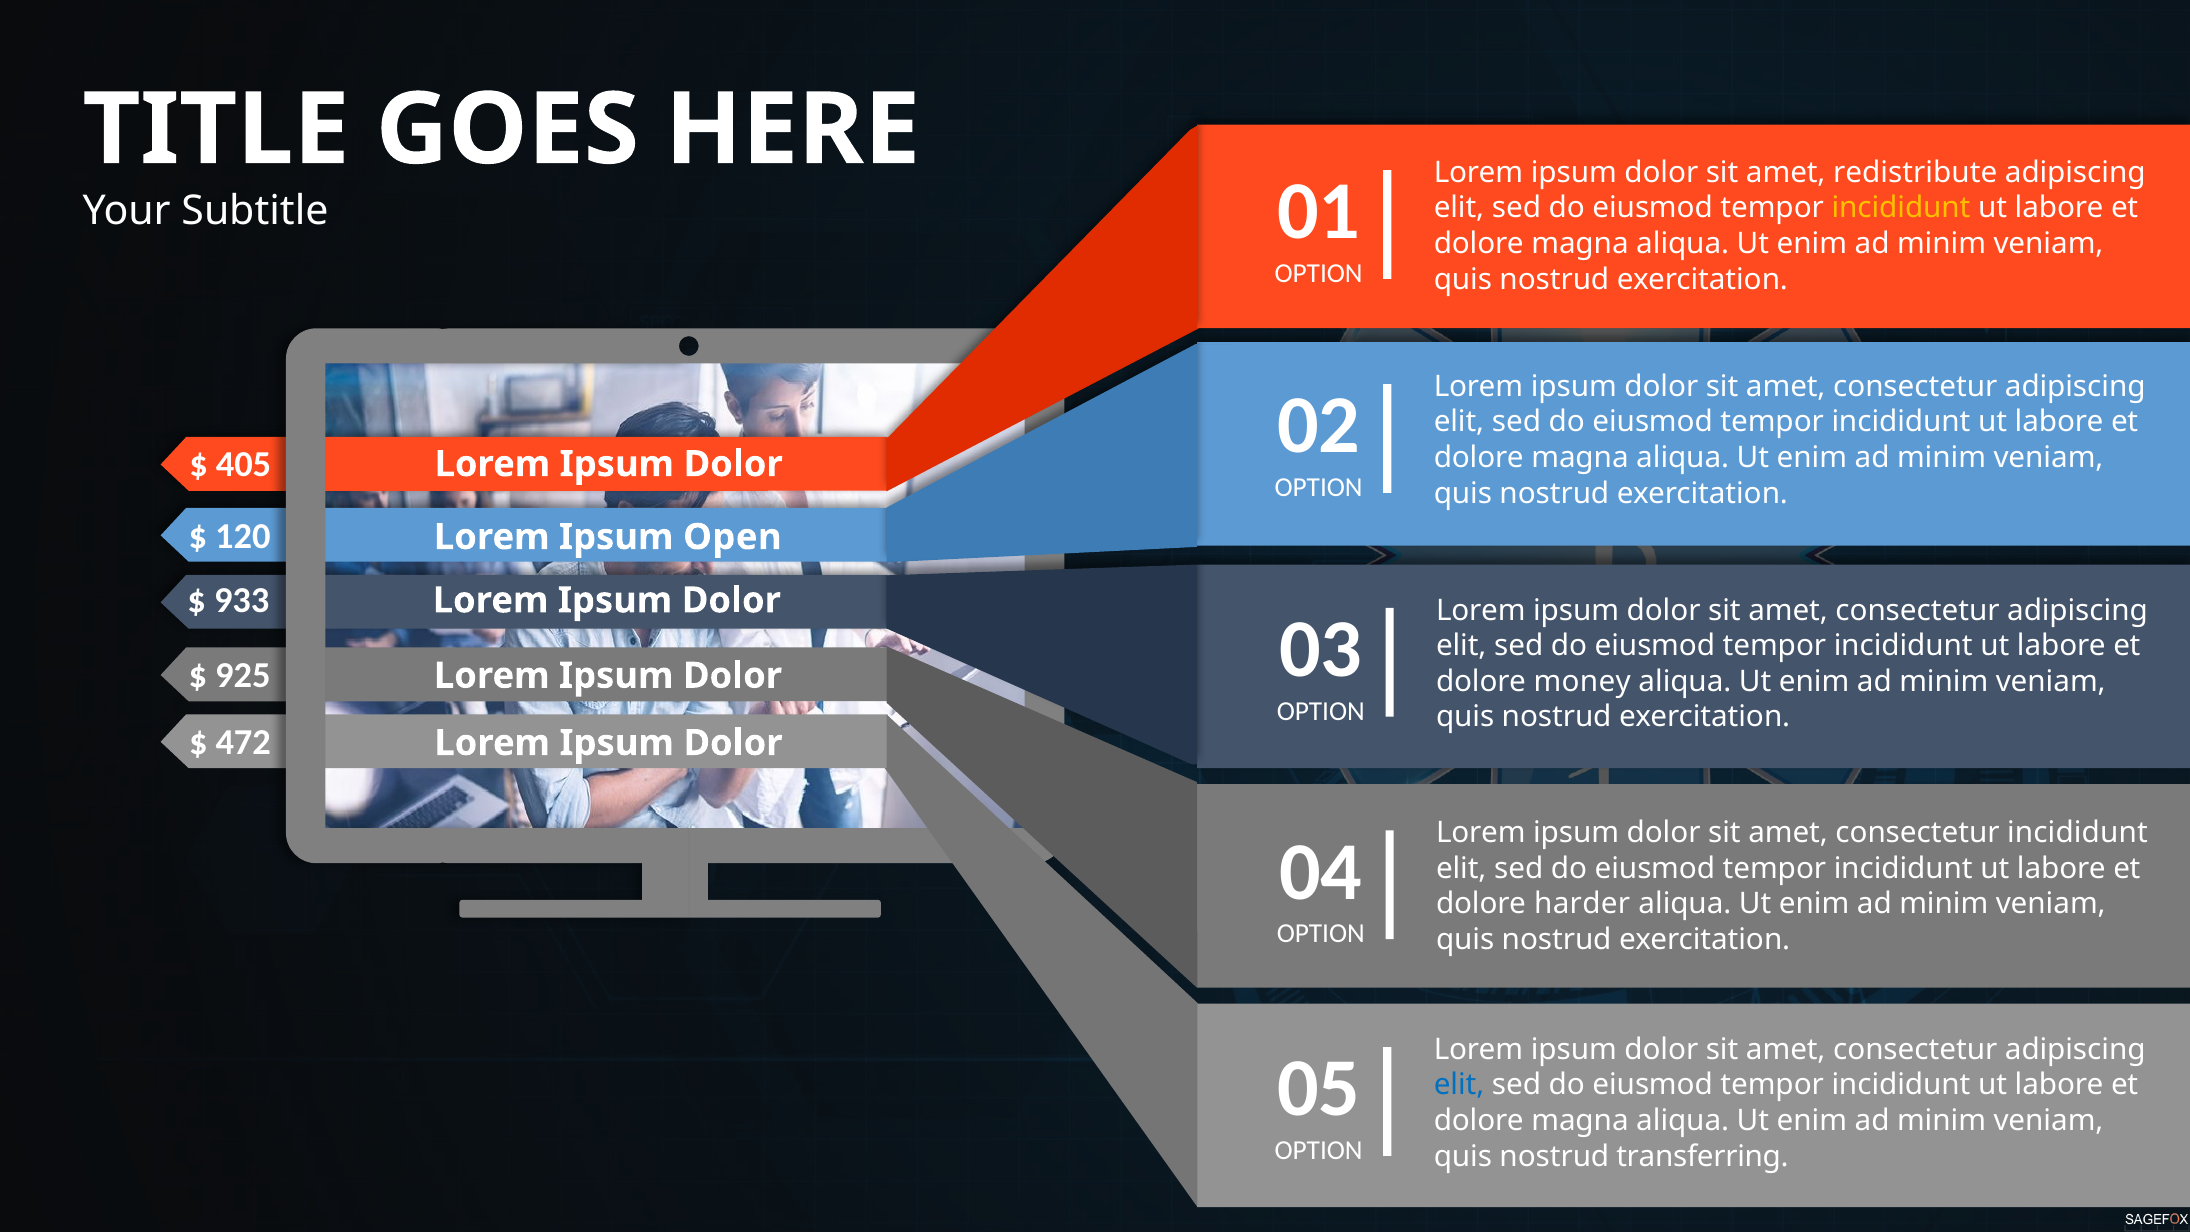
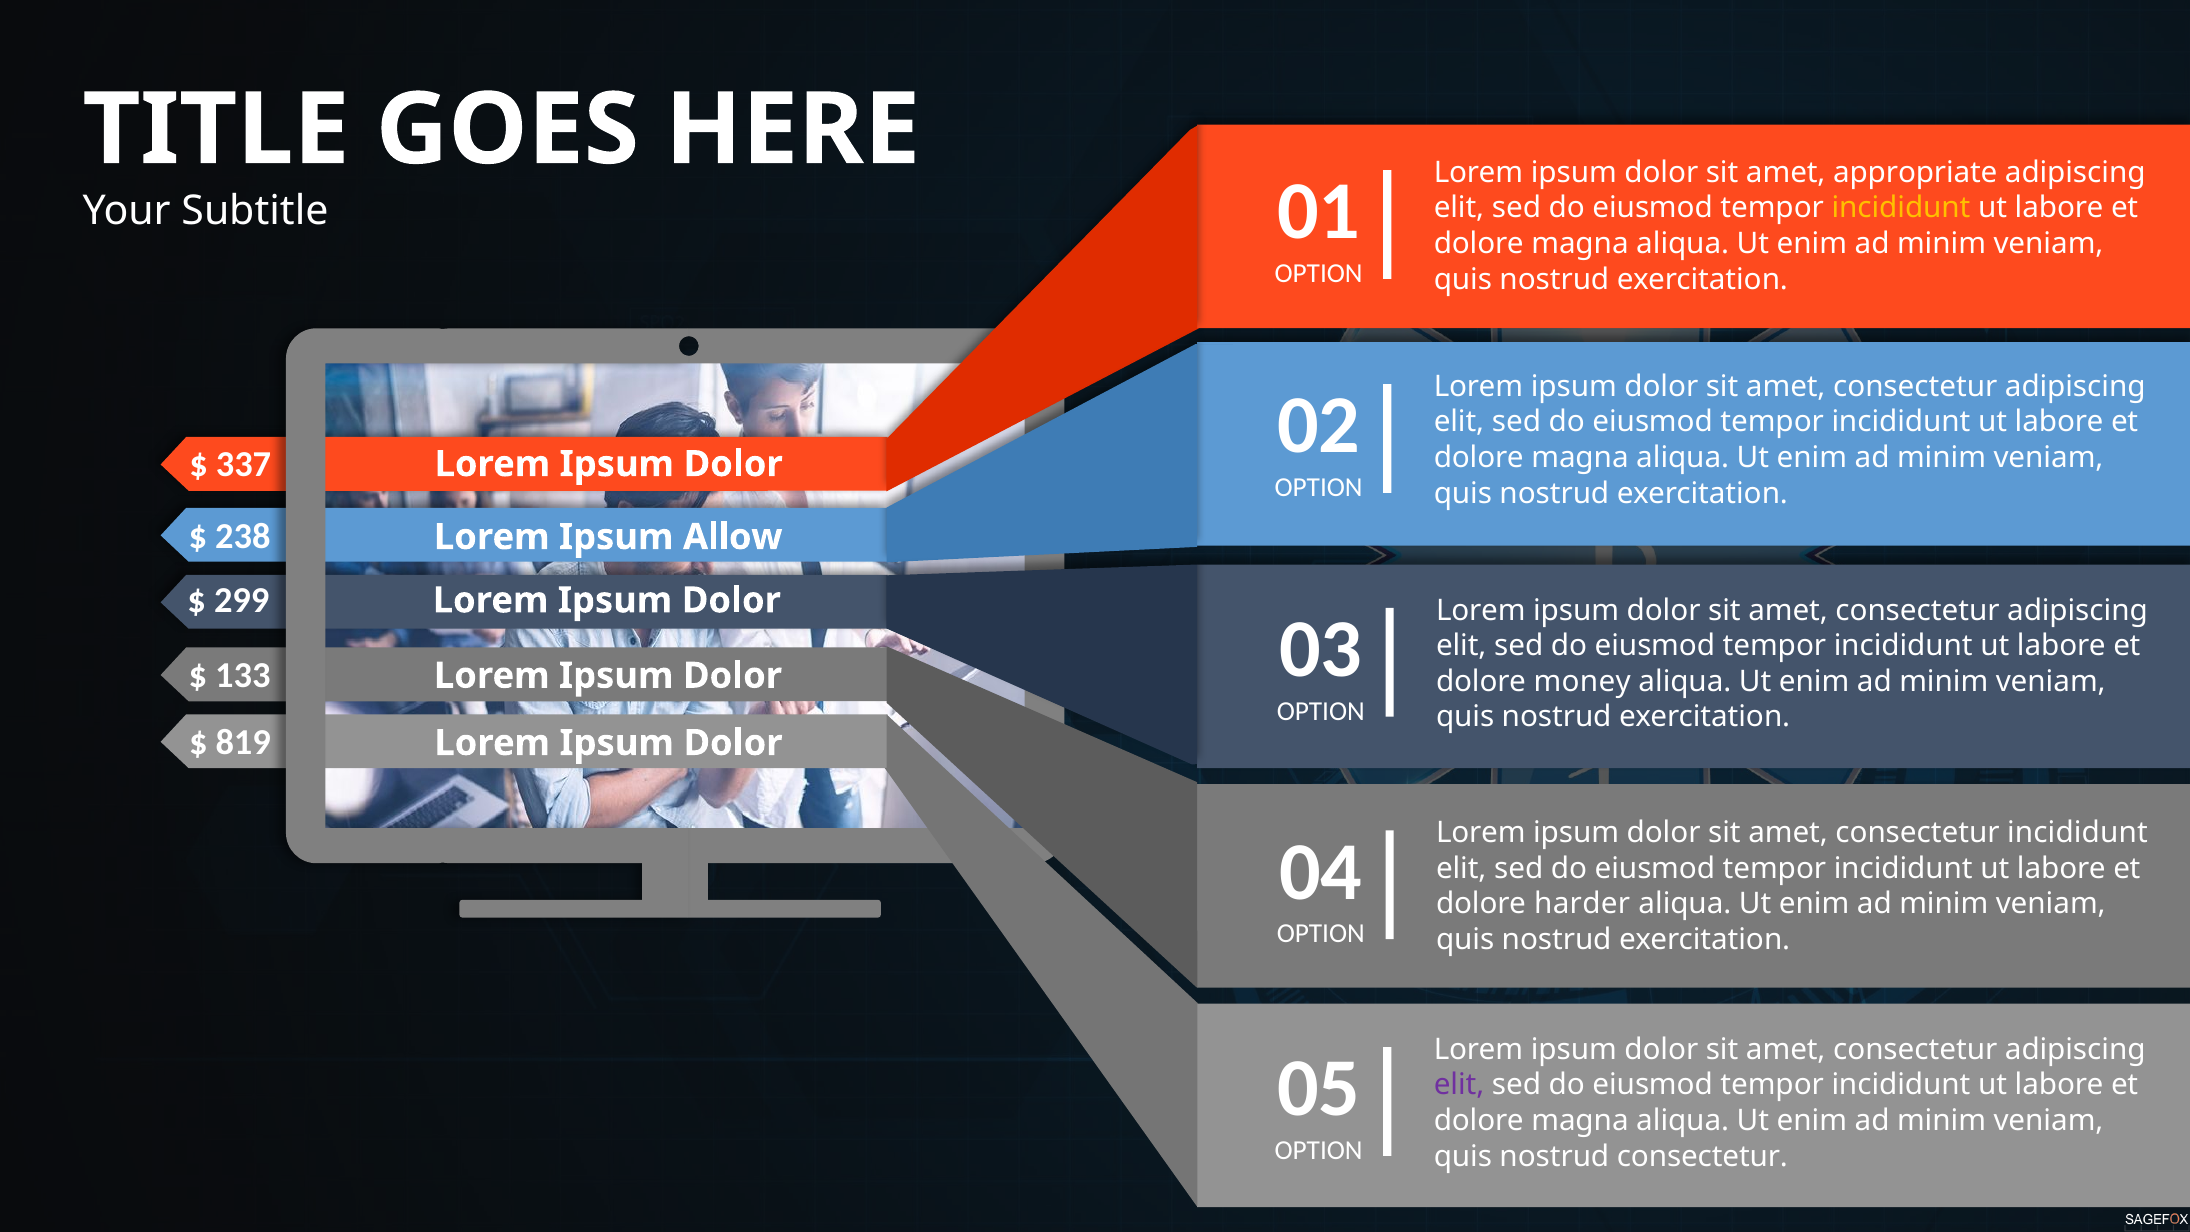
redistribute: redistribute -> appropriate
405: 405 -> 337
120: 120 -> 238
Open: Open -> Allow
933: 933 -> 299
925: 925 -> 133
472: 472 -> 819
elit at (1459, 1085) colour: blue -> purple
nostrud transferring: transferring -> consectetur
